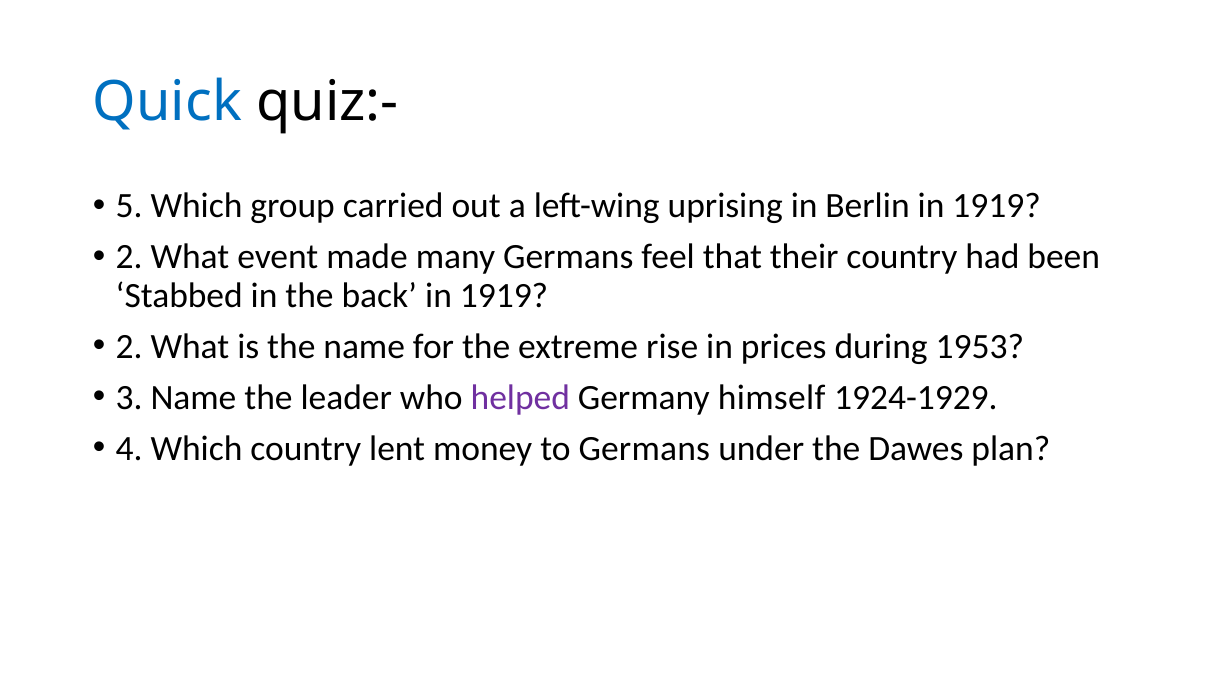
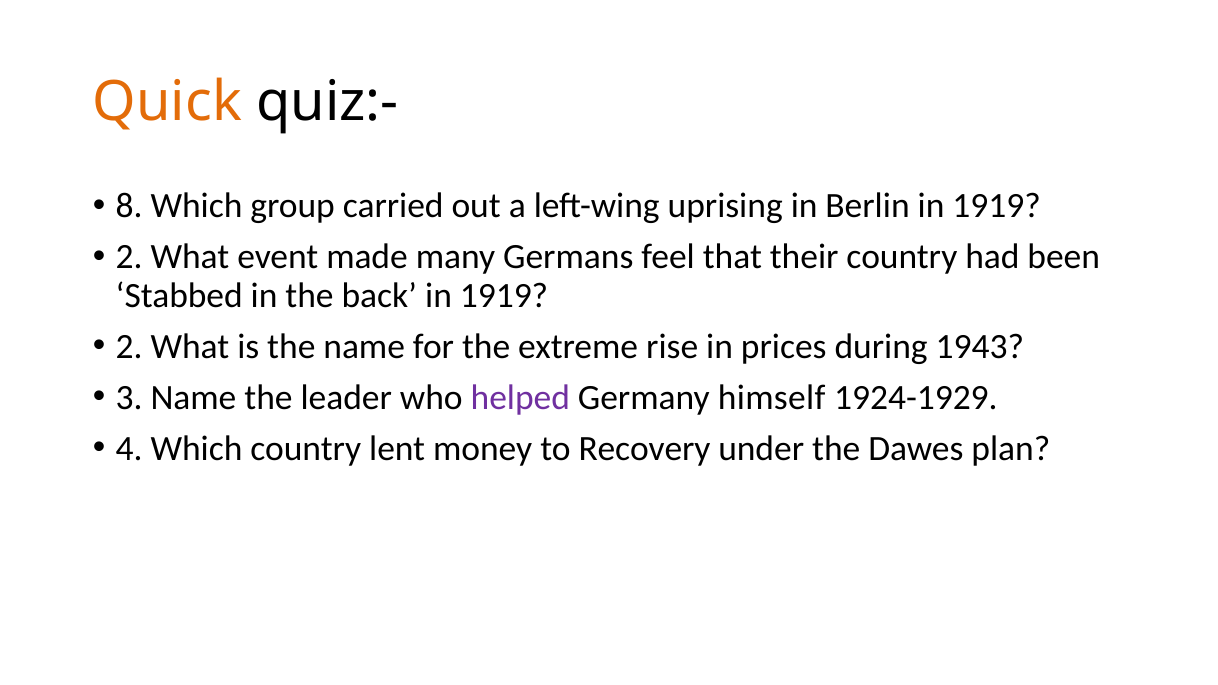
Quick colour: blue -> orange
5: 5 -> 8
1953: 1953 -> 1943
to Germans: Germans -> Recovery
